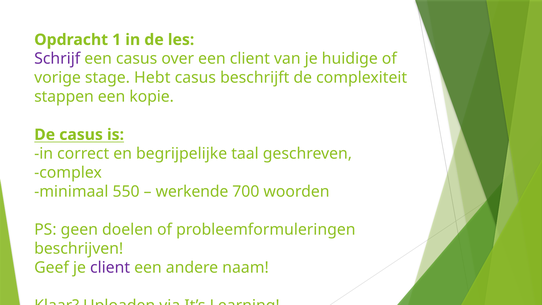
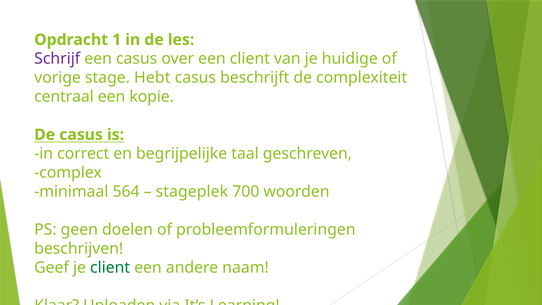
stappen: stappen -> centraal
550: 550 -> 564
werkende: werkende -> stageplek
client at (110, 267) colour: purple -> green
